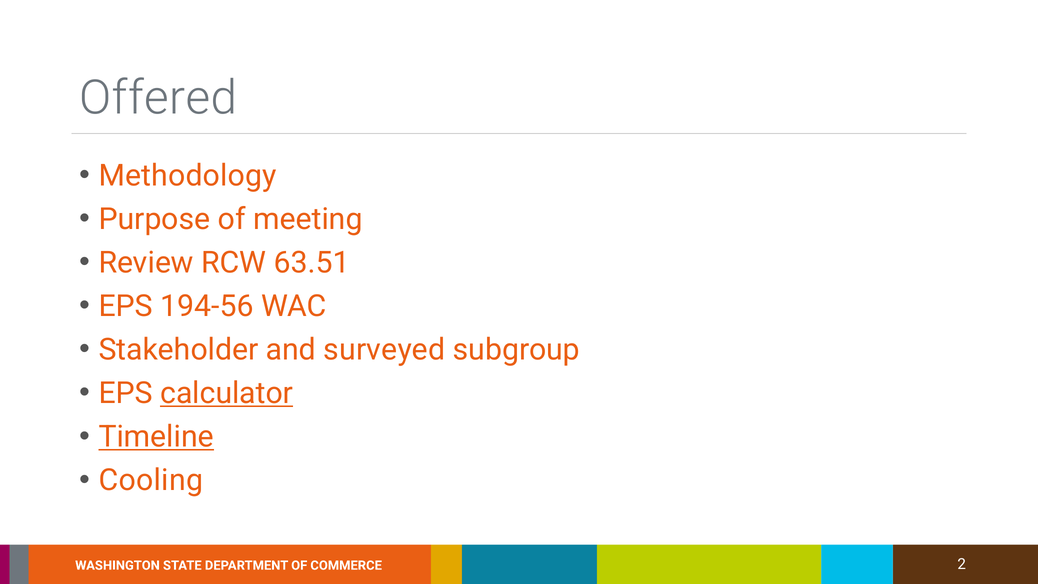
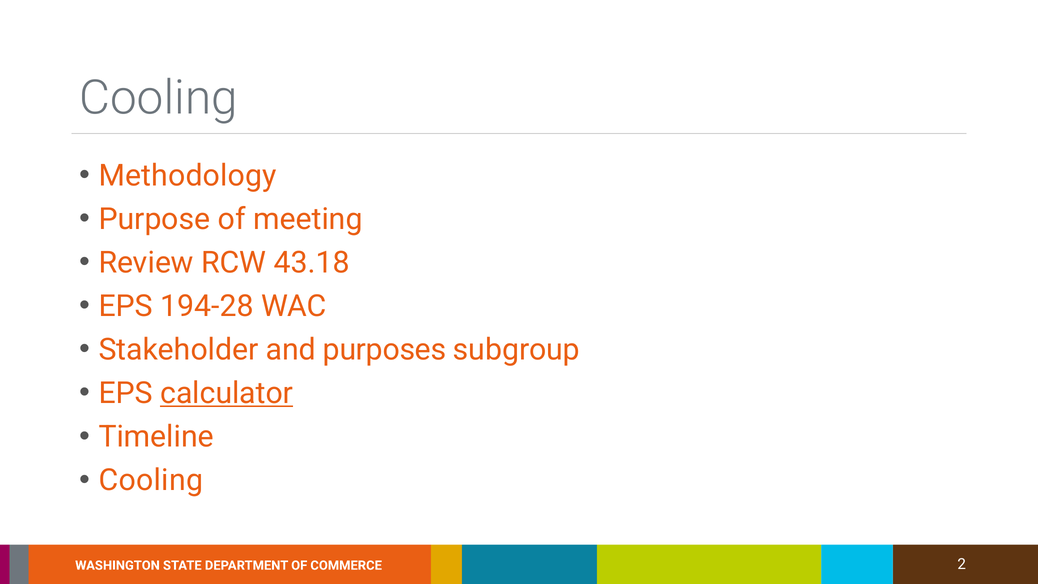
Offered at (158, 98): Offered -> Cooling
63.51: 63.51 -> 43.18
194-56: 194-56 -> 194-28
surveyed: surveyed -> purposes
Timeline underline: present -> none
